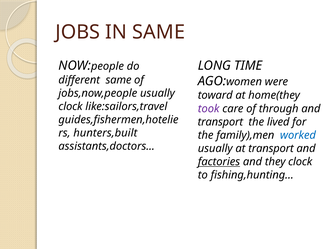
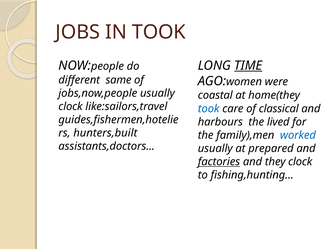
IN SAME: SAME -> TOOK
TIME underline: none -> present
toward: toward -> coastal
took at (209, 109) colour: purple -> blue
through: through -> classical
transport at (220, 122): transport -> harbours
at transport: transport -> prepared
